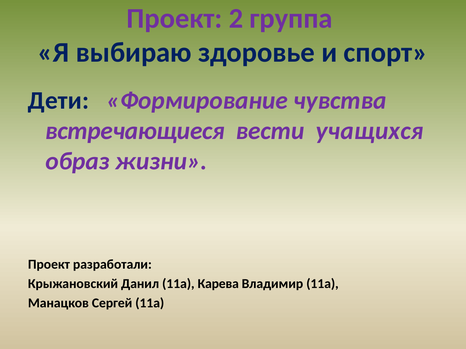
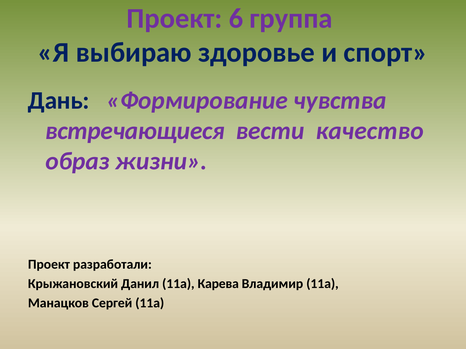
2: 2 -> 6
Дети: Дети -> Дань
учащихся: учащихся -> качество
